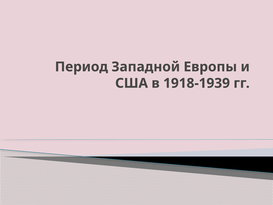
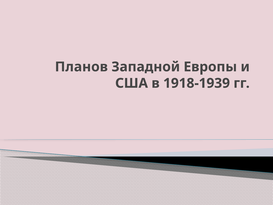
Период: Период -> Планов
